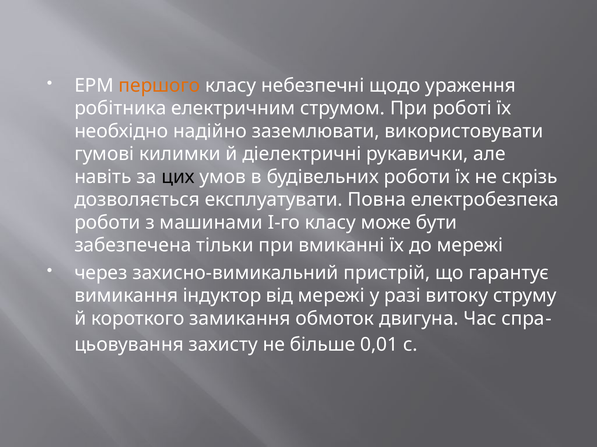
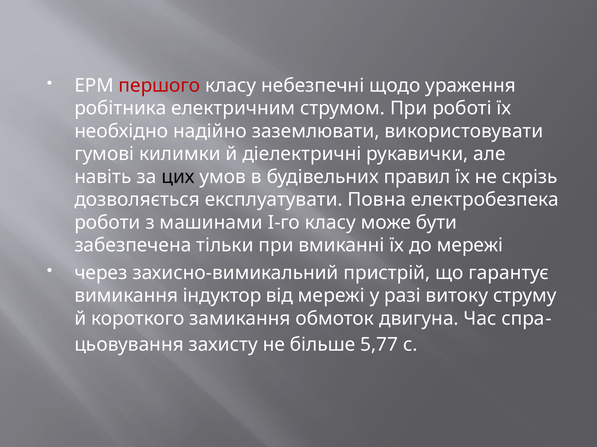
першого colour: orange -> red
будівельних роботи: роботи -> правил
0,01: 0,01 -> 5,77
